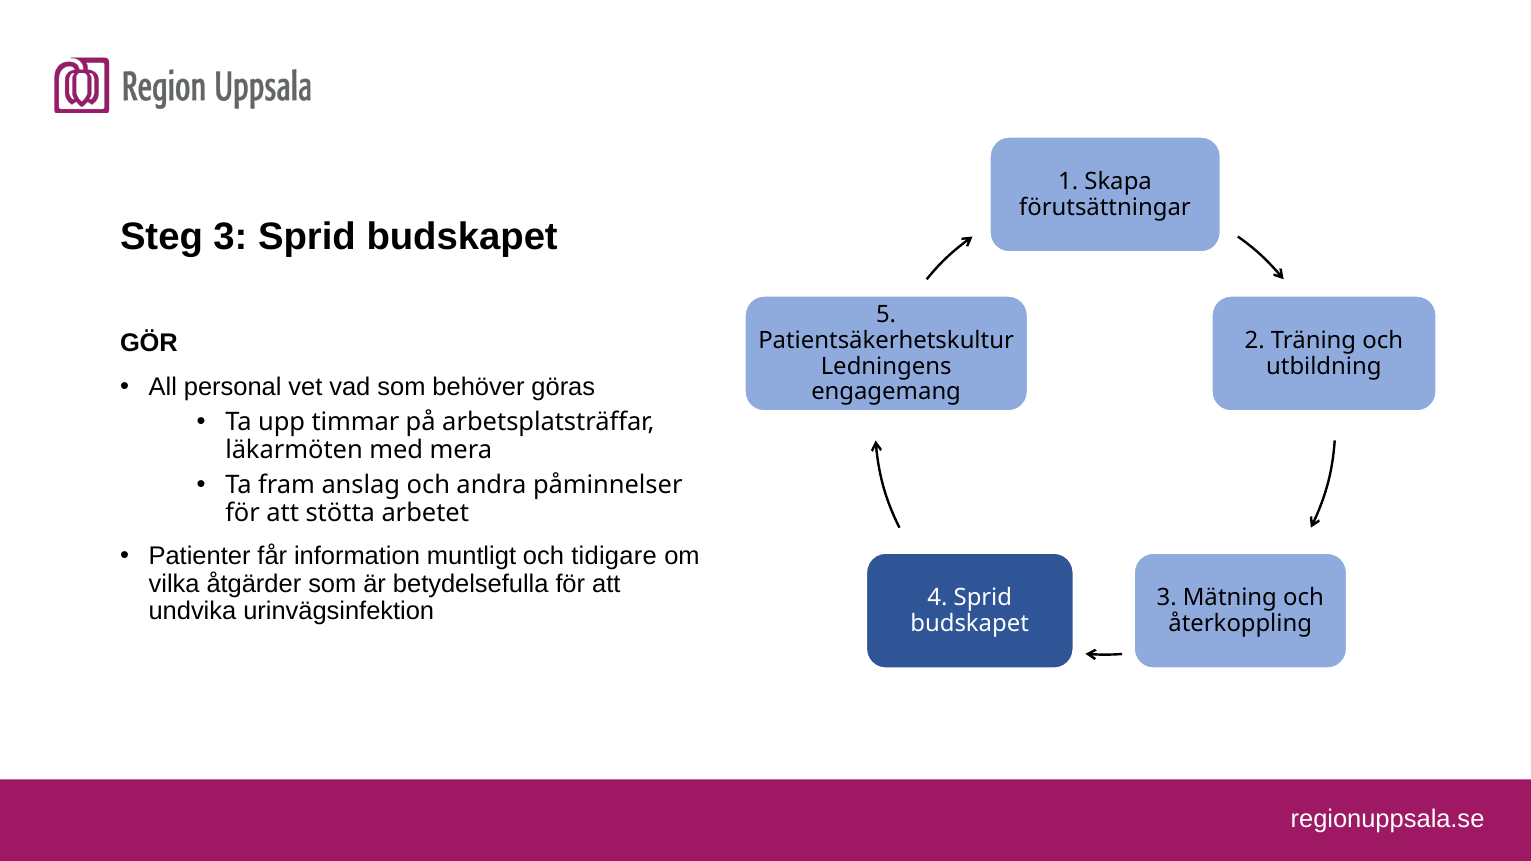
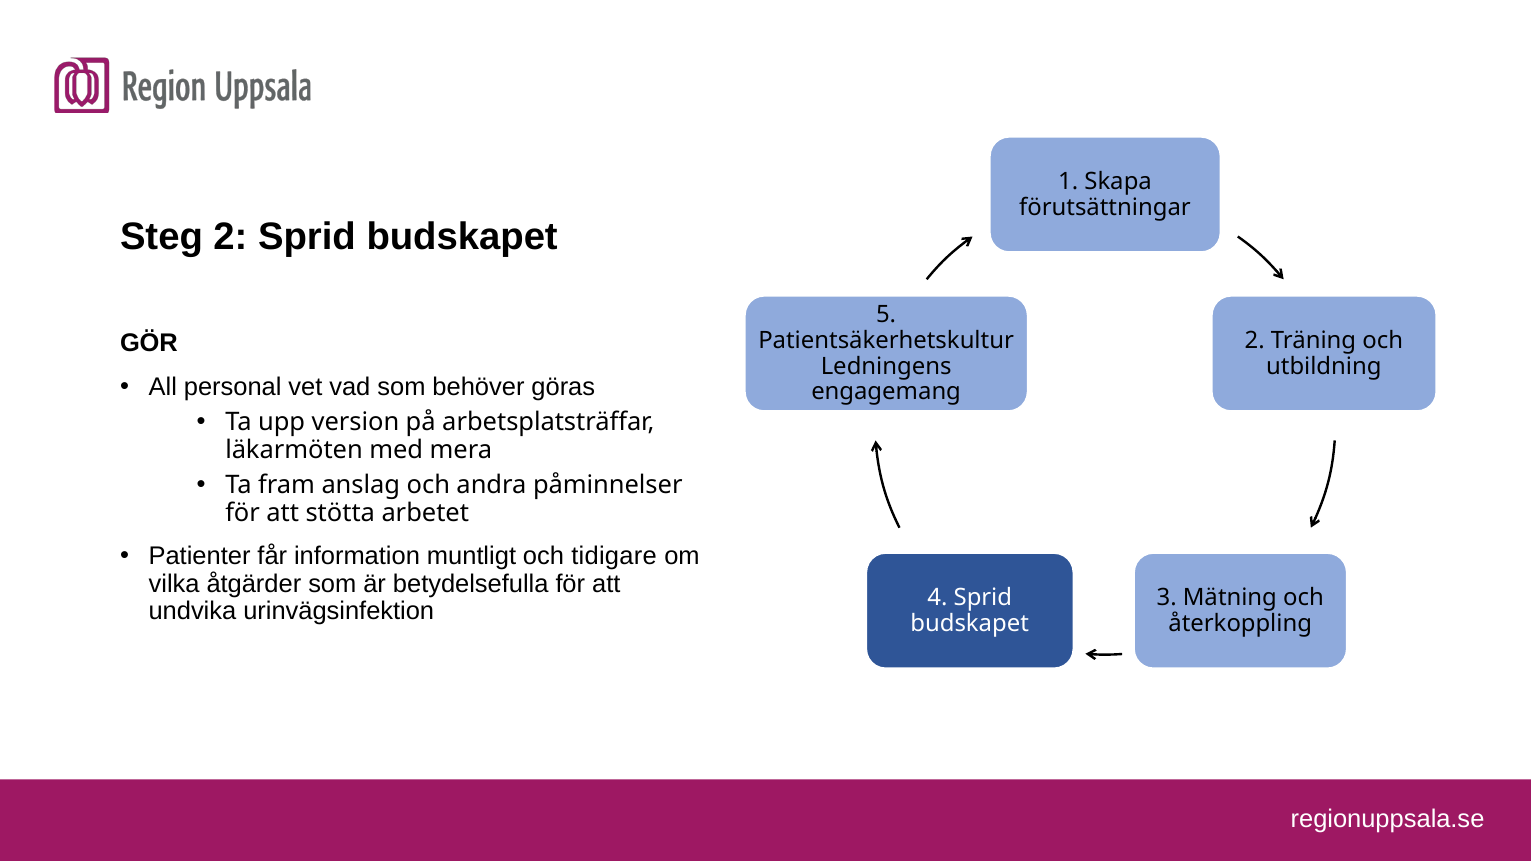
Steg 3: 3 -> 2
timmar: timmar -> version
